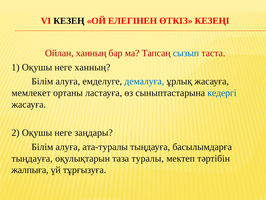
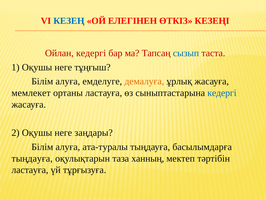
КЕЗЕҢ colour: black -> blue
Ойлан ханның: ханның -> кедергі
неге ханның: ханның -> тұңғыш
демалуға colour: blue -> orange
туралы: туралы -> ханның
жалпыға at (30, 170): жалпыға -> ластауға
